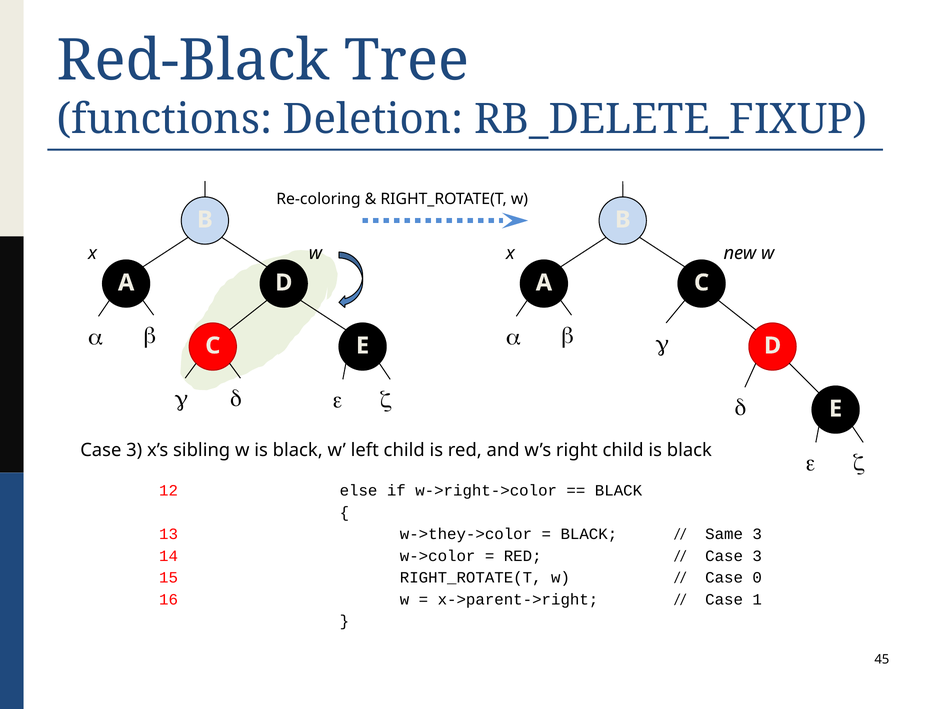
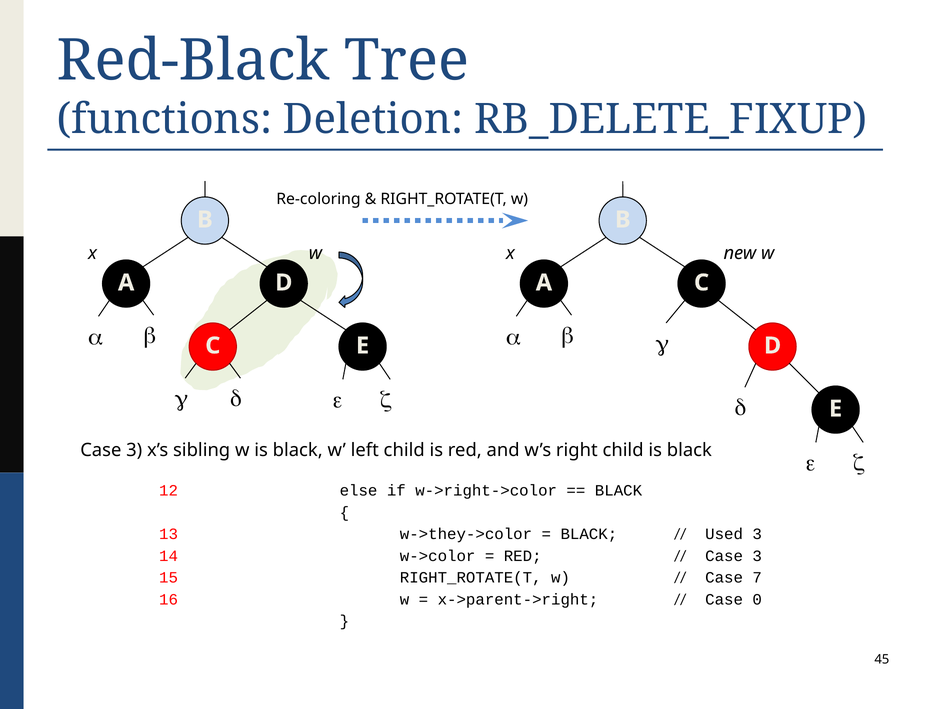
Same: Same -> Used
0: 0 -> 7
1: 1 -> 0
